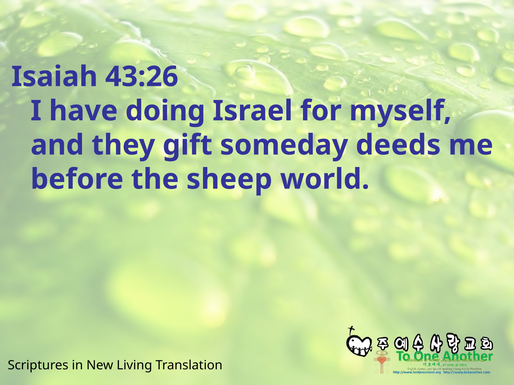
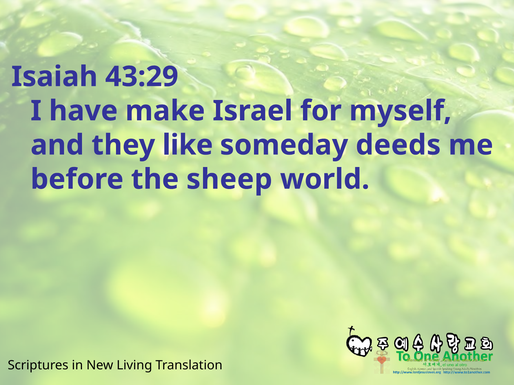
43:26: 43:26 -> 43:29
doing: doing -> make
gift: gift -> like
